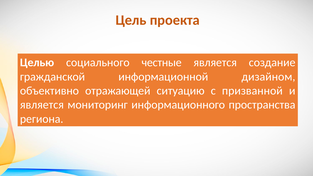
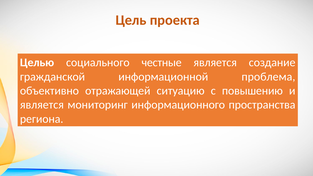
дизайном: дизайном -> проблема
призванной: призванной -> повышению
